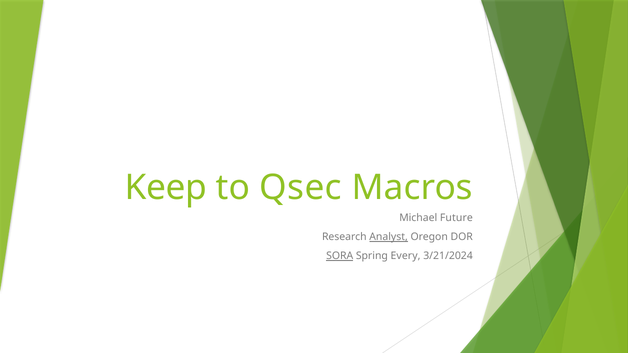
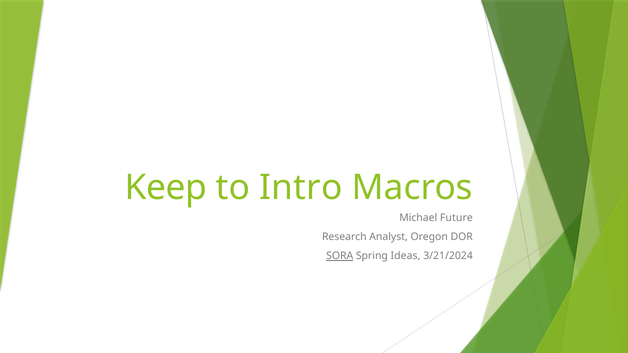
Qsec: Qsec -> Intro
Analyst underline: present -> none
Every: Every -> Ideas
